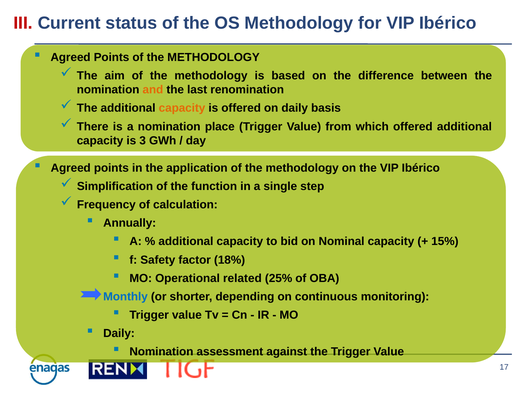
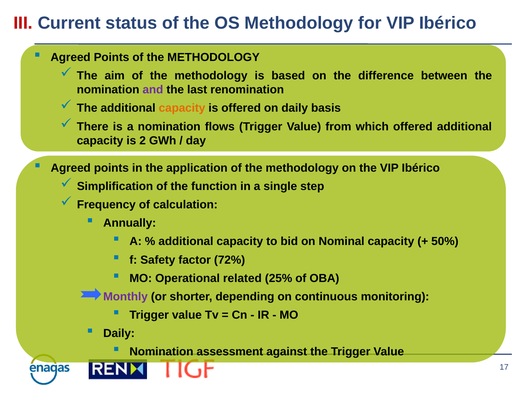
and colour: orange -> purple
place: place -> flows
3: 3 -> 2
15%: 15% -> 50%
18%: 18% -> 72%
Monthly colour: blue -> purple
